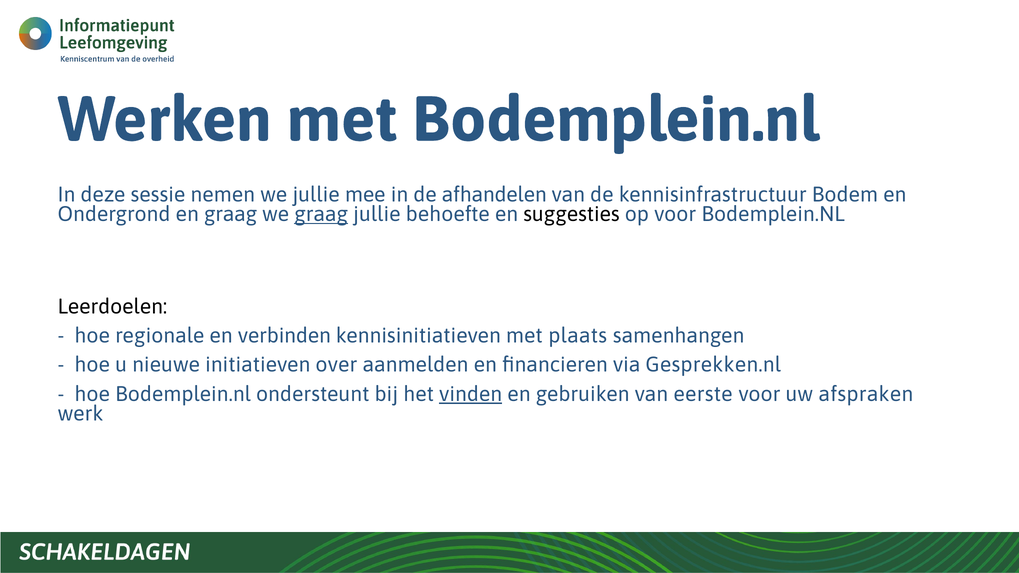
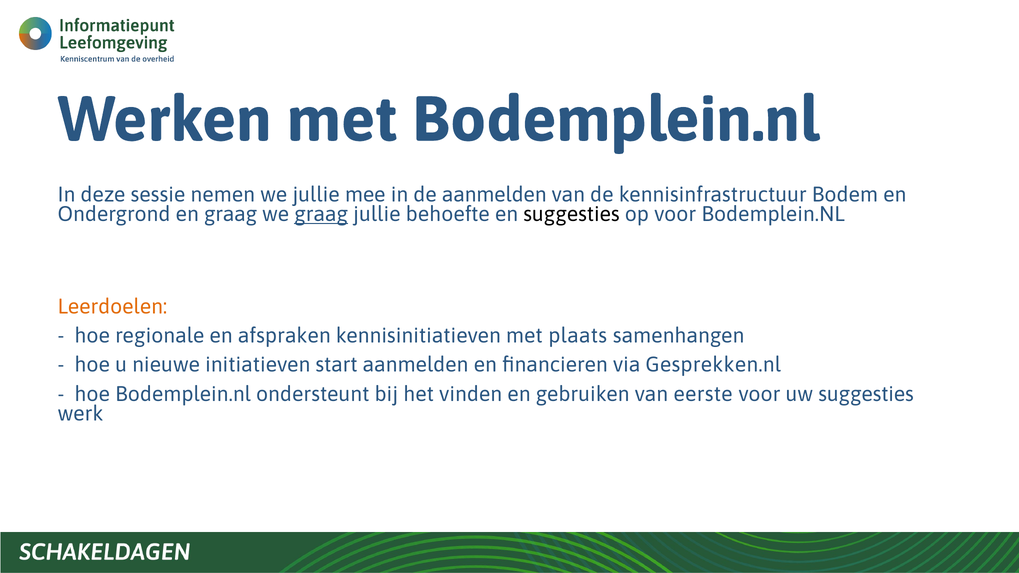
de afhandelen: afhandelen -> aanmelden
Leerdoelen colour: black -> orange
verbinden: verbinden -> afspraken
over: over -> start
vinden underline: present -> none
uw afspraken: afspraken -> suggesties
